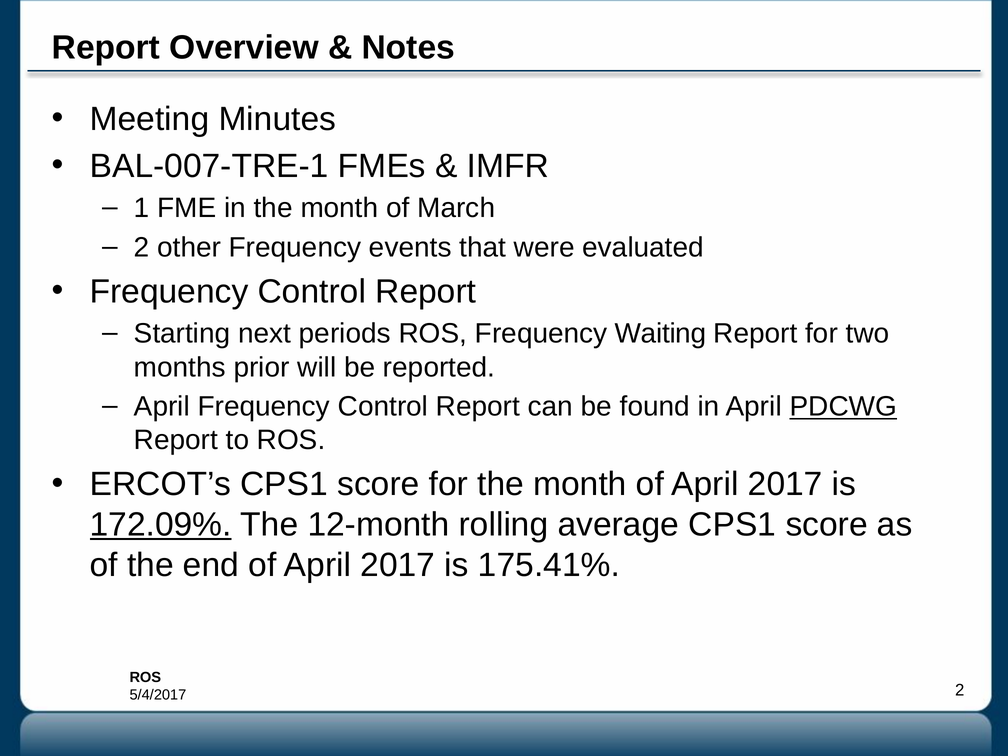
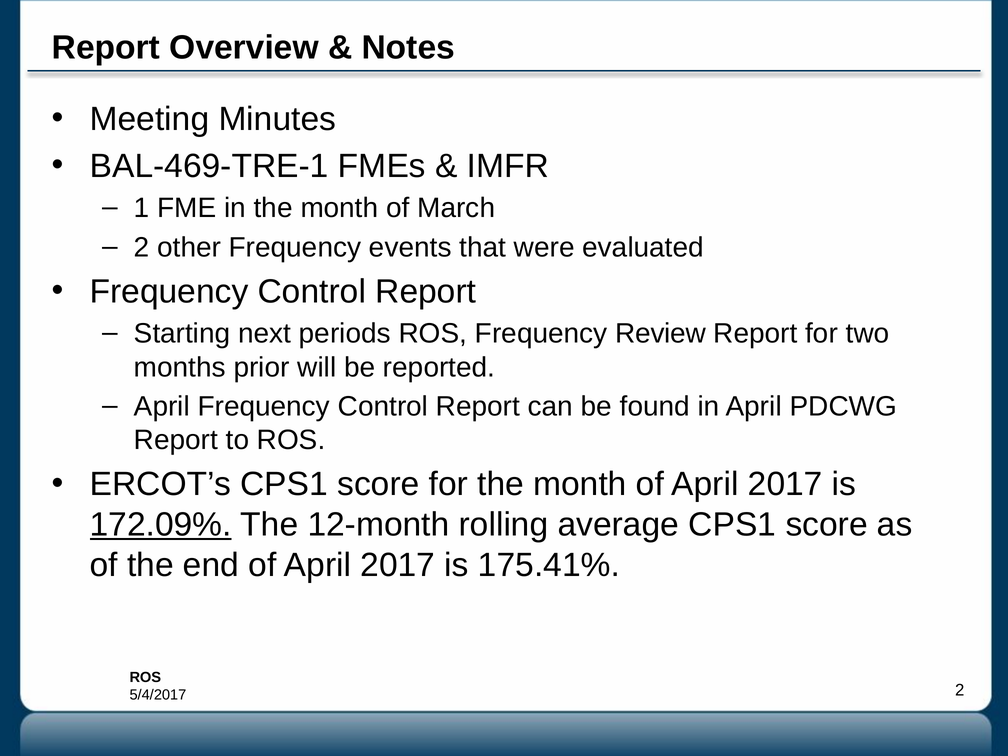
BAL-007-TRE-1: BAL-007-TRE-1 -> BAL-469-TRE-1
Waiting: Waiting -> Review
PDCWG underline: present -> none
